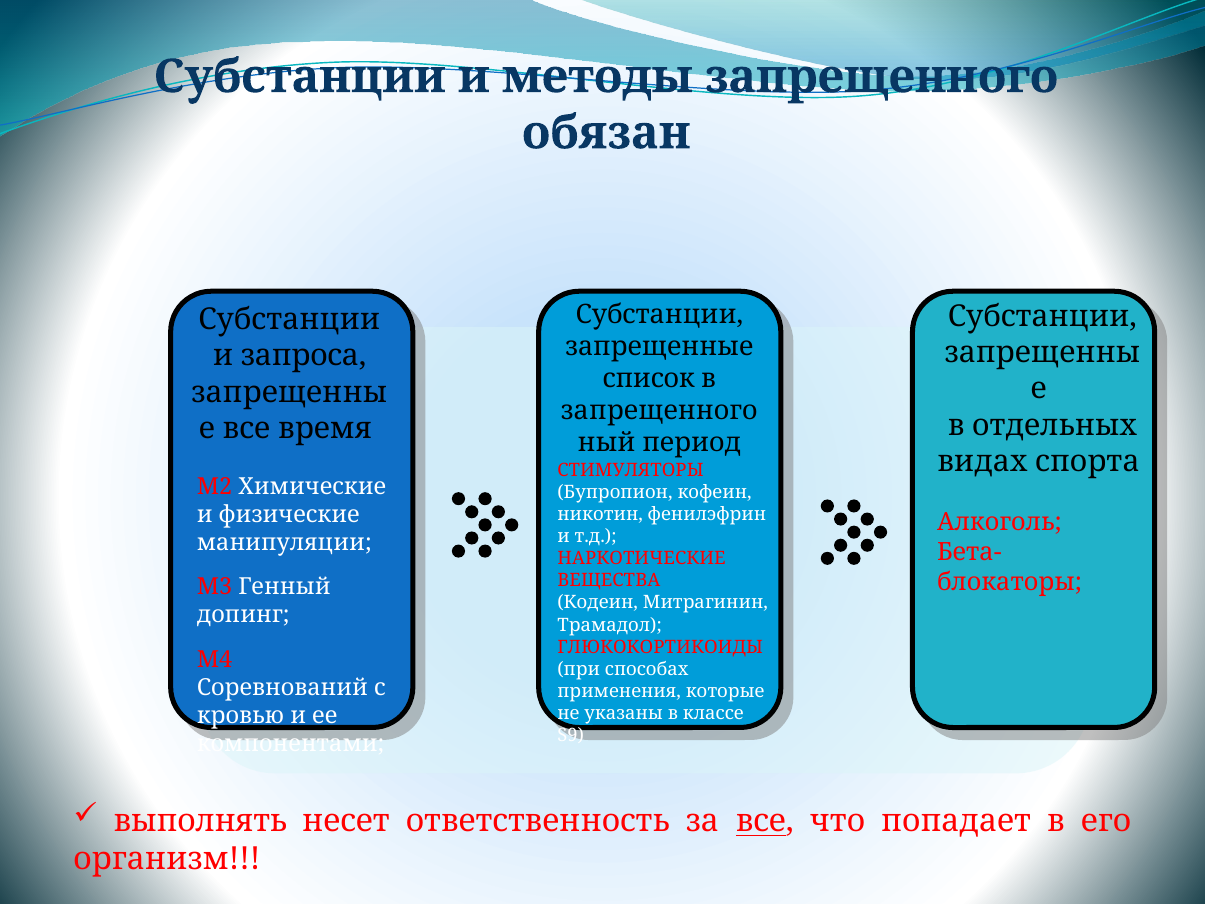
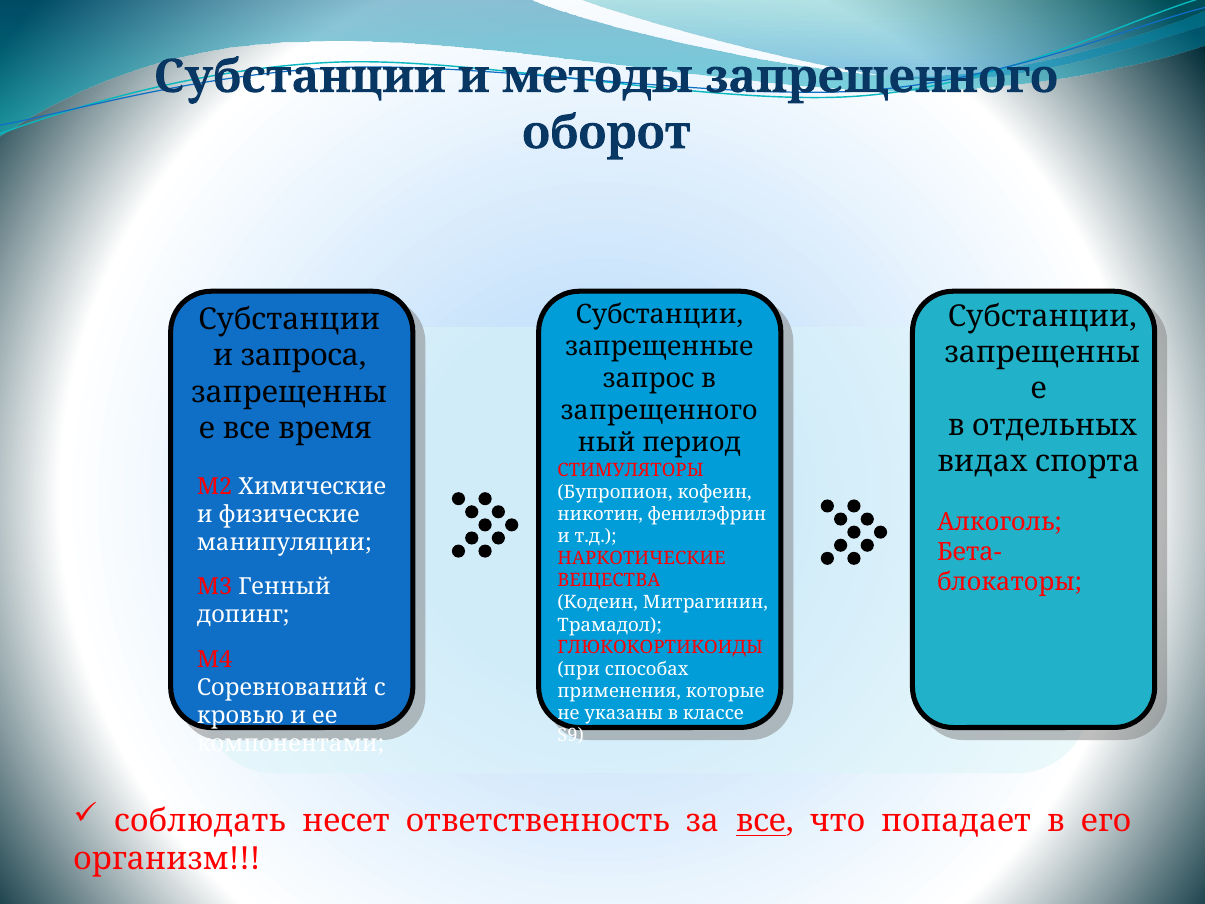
обязан: обязан -> оборот
список: список -> запрос
выполнять: выполнять -> соблюдать
